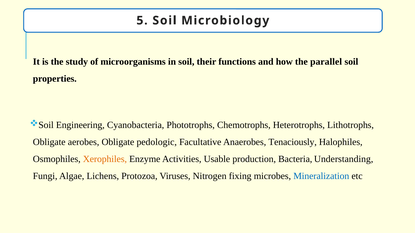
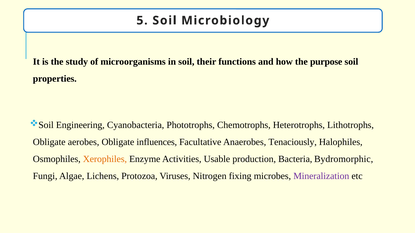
parallel: parallel -> purpose
pedologic: pedologic -> influences
Understanding: Understanding -> Bydromorphic
Mineralization colour: blue -> purple
